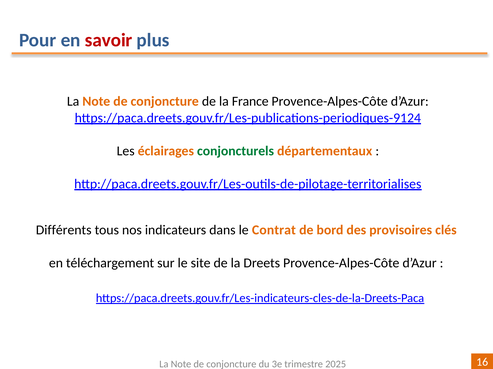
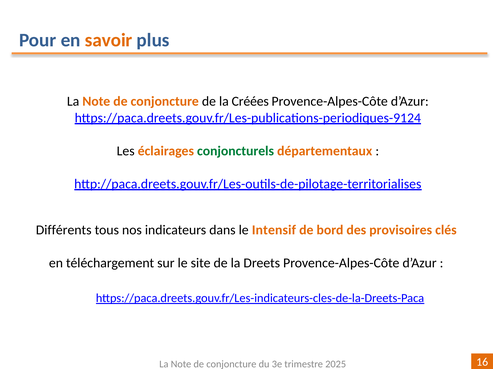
savoir colour: red -> orange
France: France -> Créées
Contrat: Contrat -> Intensif
